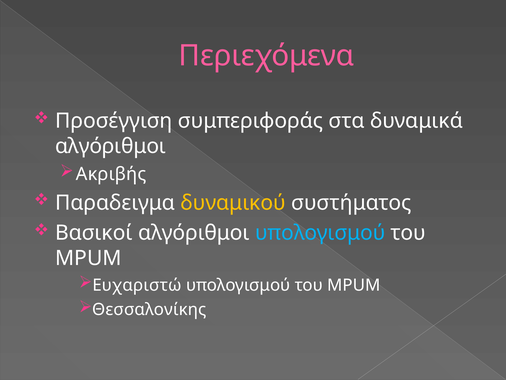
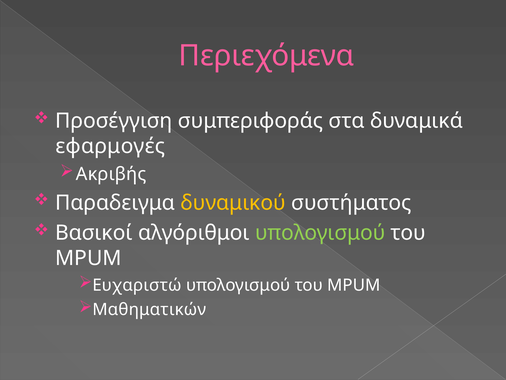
αλγόριθμοι at (110, 146): αλγόριθμοι -> εφαρμογές
υπολογισμού at (320, 233) colour: light blue -> light green
Θεσσαλονίκης: Θεσσαλονίκης -> Μαθηματικών
